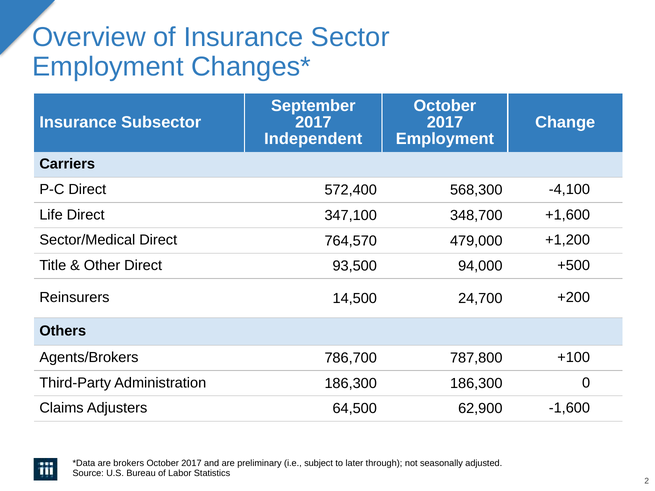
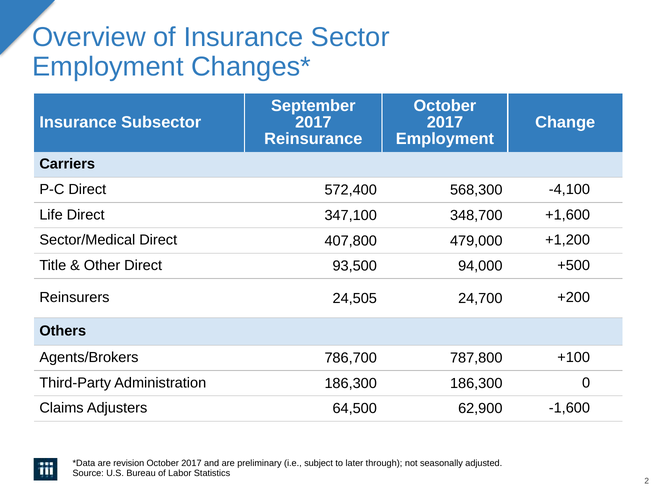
Independent: Independent -> Reinsurance
764,570: 764,570 -> 407,800
14,500: 14,500 -> 24,505
brokers: brokers -> revision
